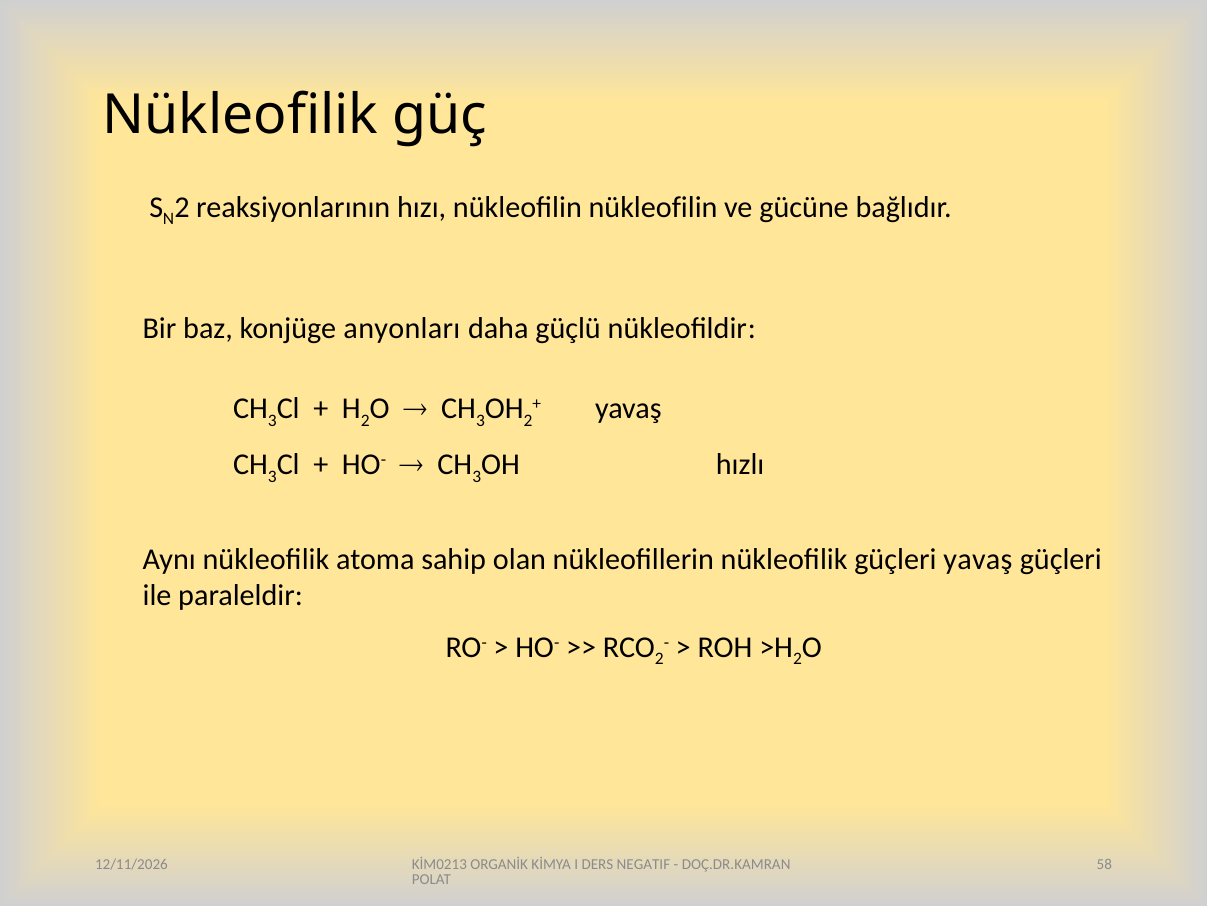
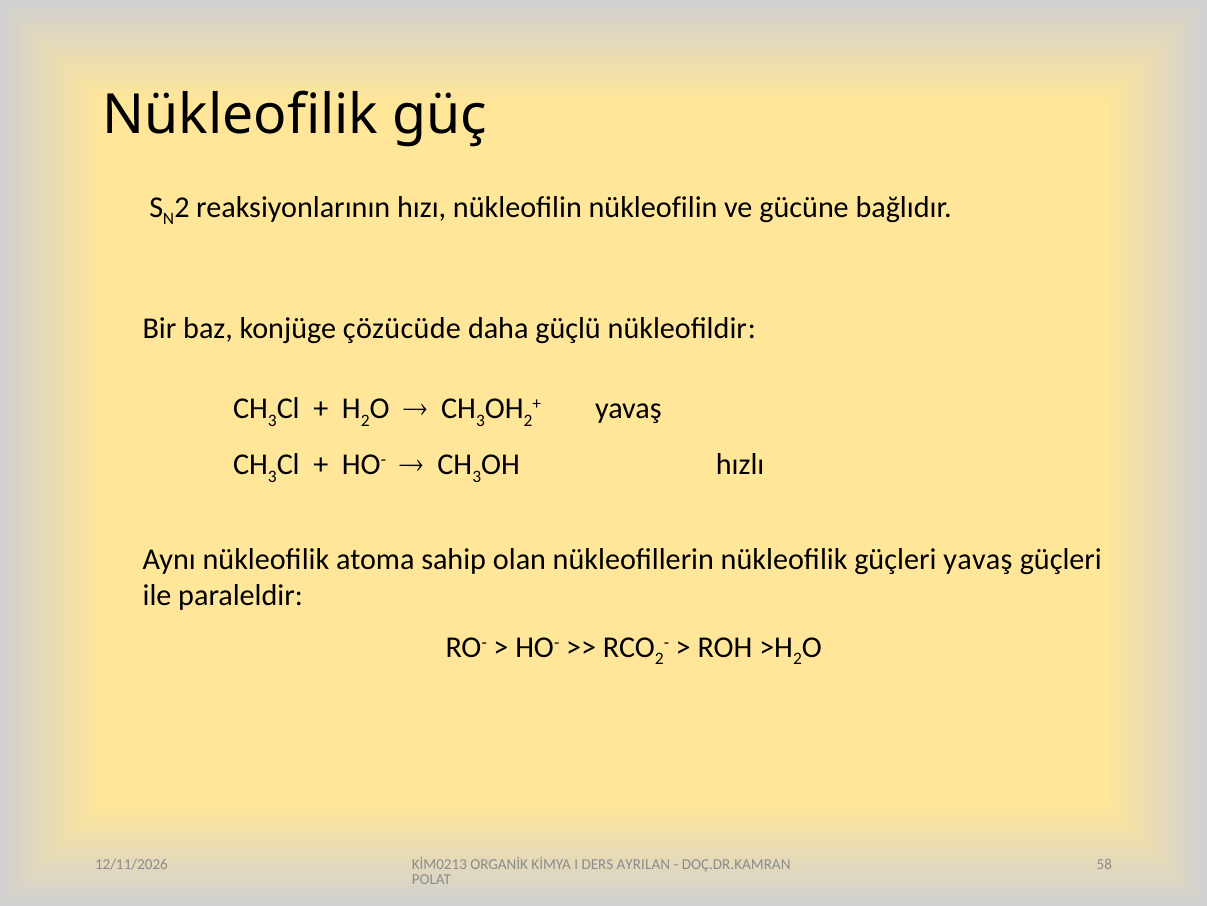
anyonları: anyonları -> çözücüde
NEGATIF: NEGATIF -> AYRILAN
